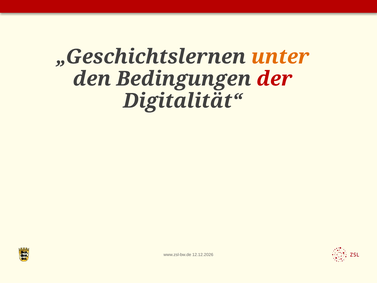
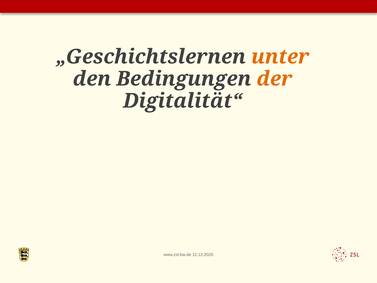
der colour: red -> orange
